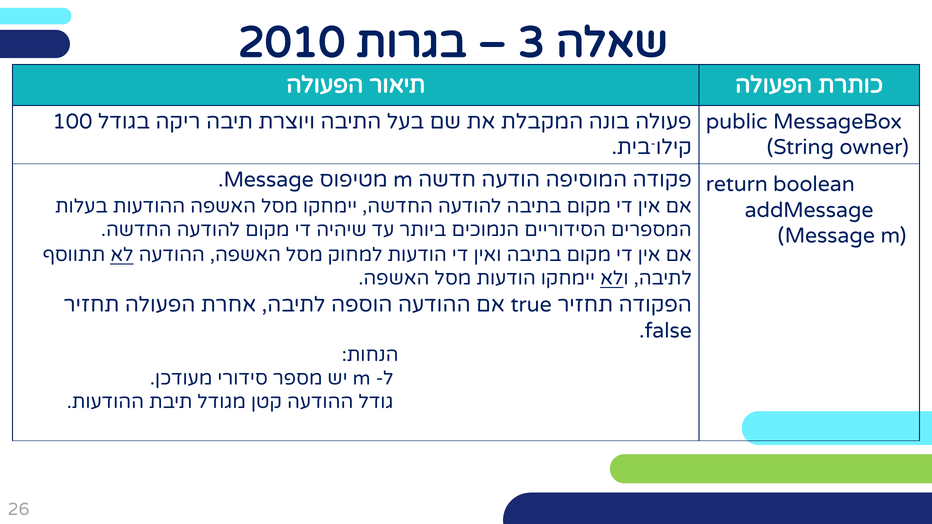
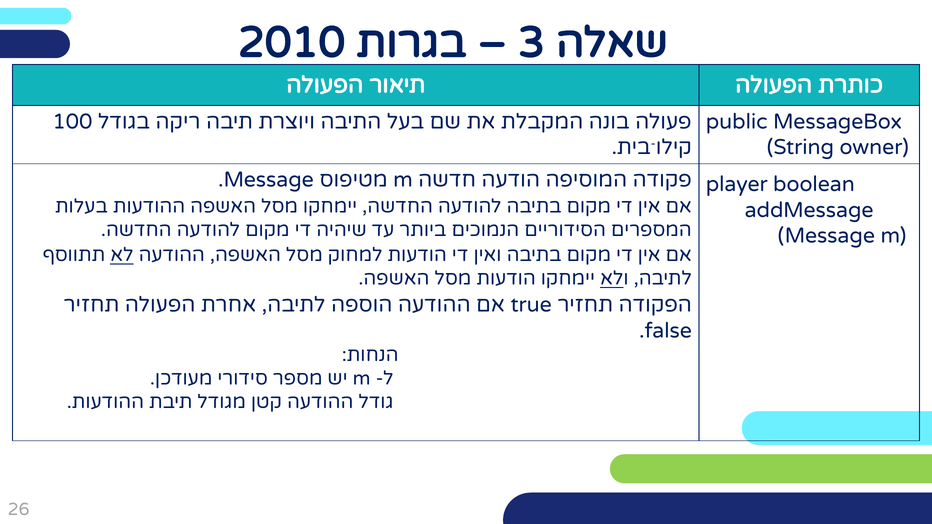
return: return -> player
